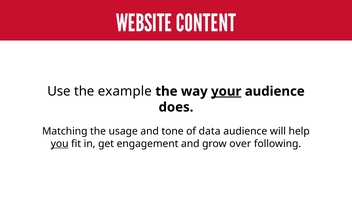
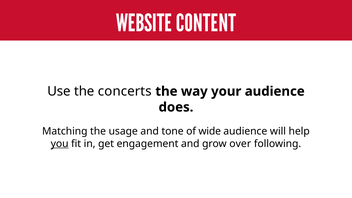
example: example -> concerts
your underline: present -> none
data: data -> wide
